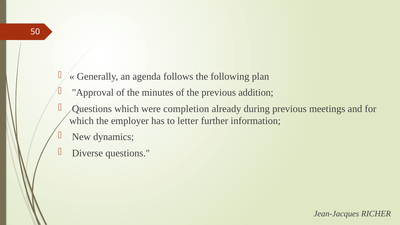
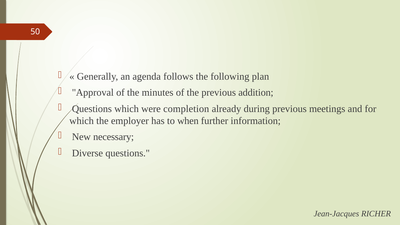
letter: letter -> when
dynamics: dynamics -> necessary
